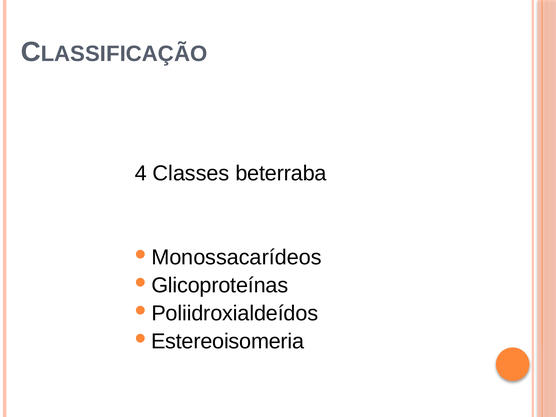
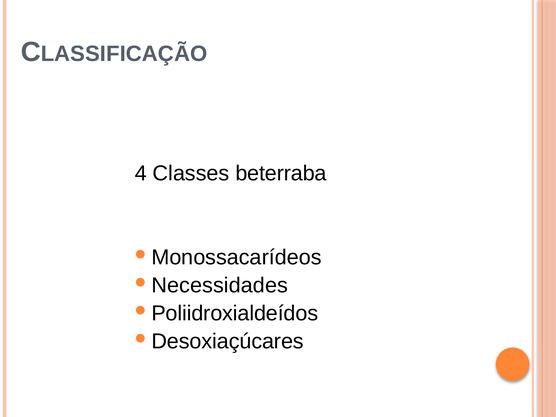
Glicoproteínas: Glicoproteínas -> Necessidades
Estereoisomeria: Estereoisomeria -> Desoxiaçúcares
